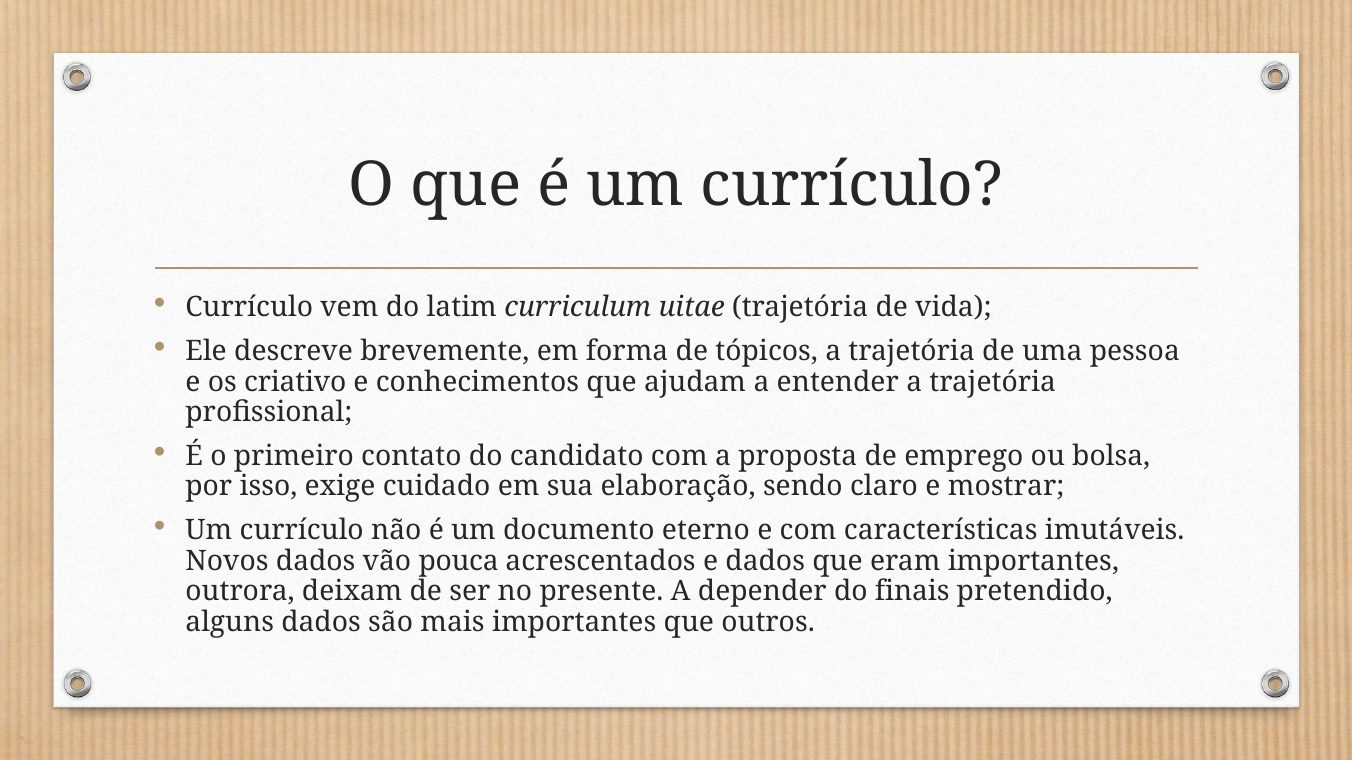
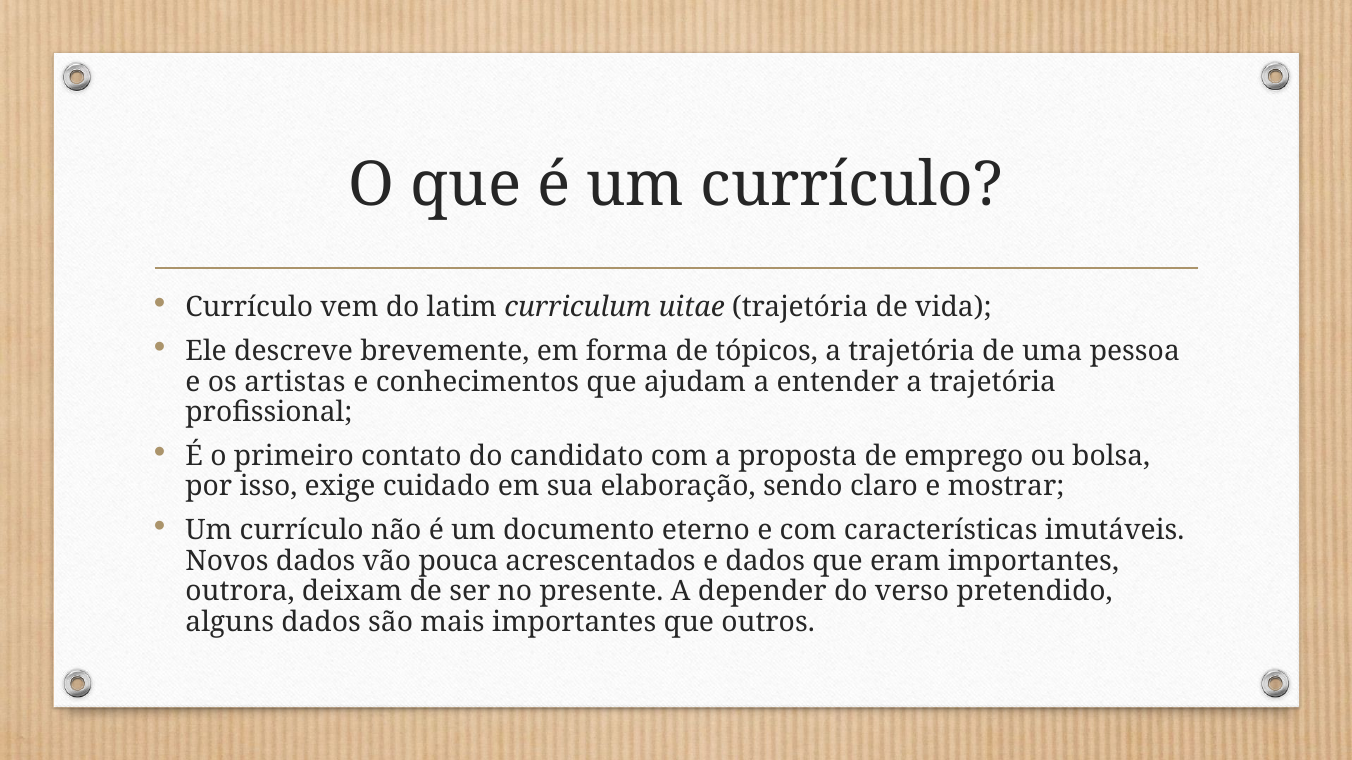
criativo: criativo -> artistas
finais: finais -> verso
